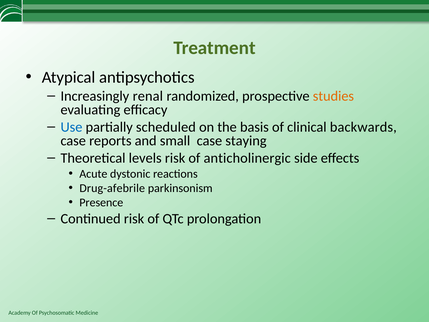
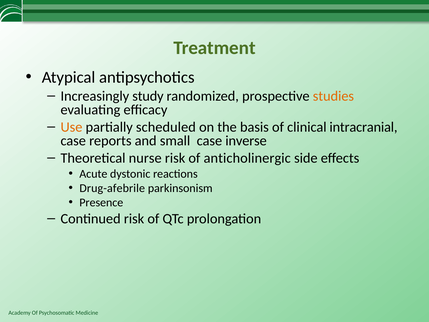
renal: renal -> study
Use colour: blue -> orange
backwards: backwards -> intracranial
staying: staying -> inverse
levels: levels -> nurse
